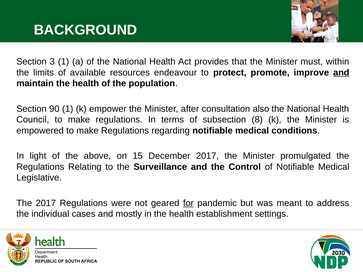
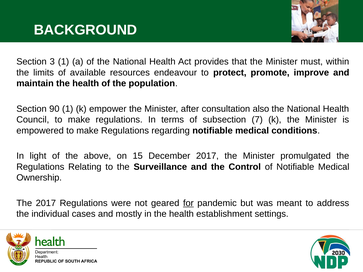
and at (341, 73) underline: present -> none
8: 8 -> 7
Legislative: Legislative -> Ownership
